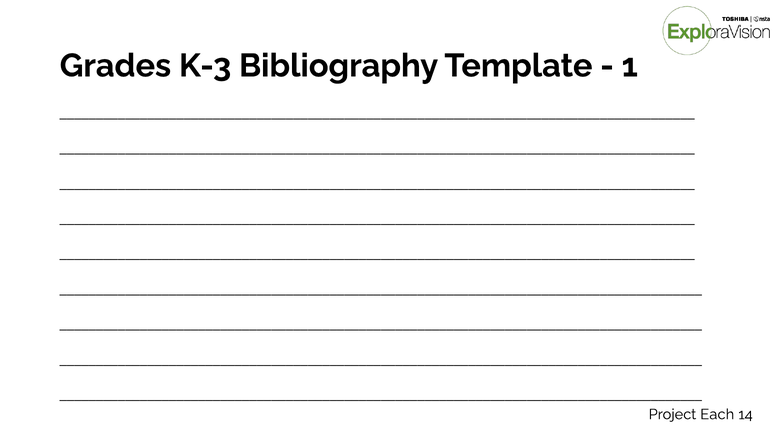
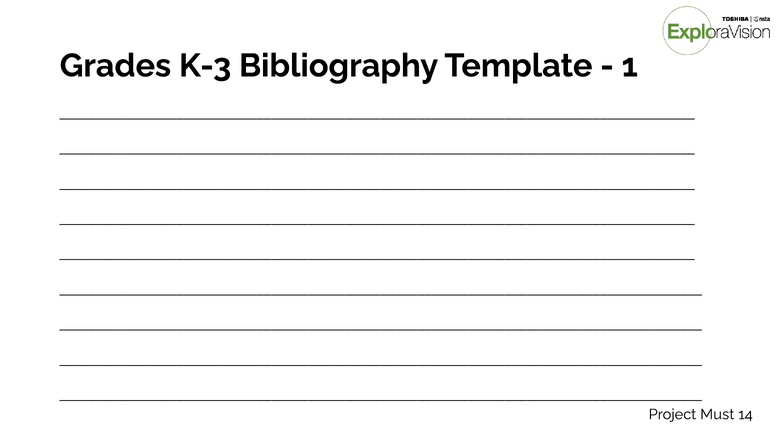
Each: Each -> Must
